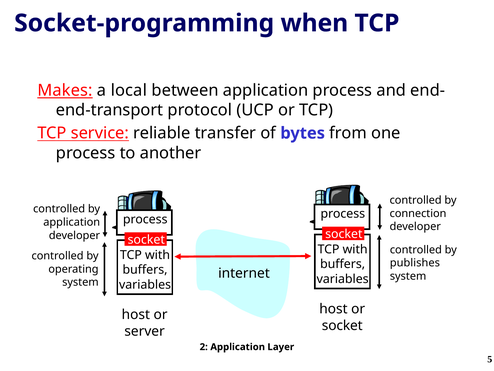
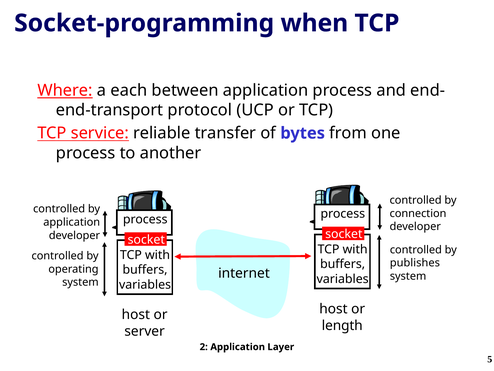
Makes: Makes -> Where
local: local -> each
socket at (342, 325): socket -> length
